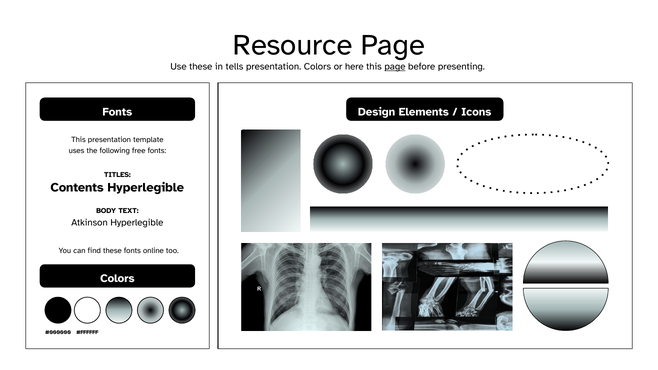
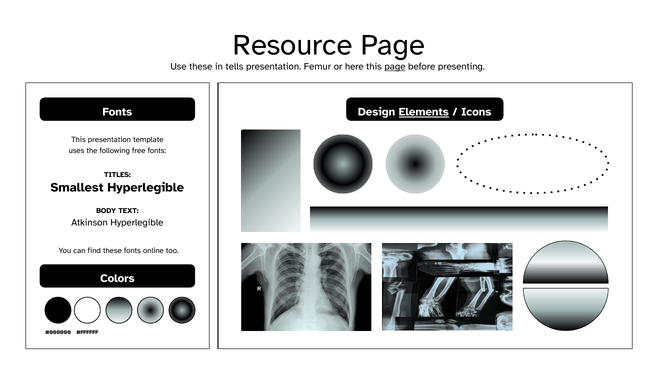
presentation Colors: Colors -> Femur
Elements underline: none -> present
Contents: Contents -> Smallest
